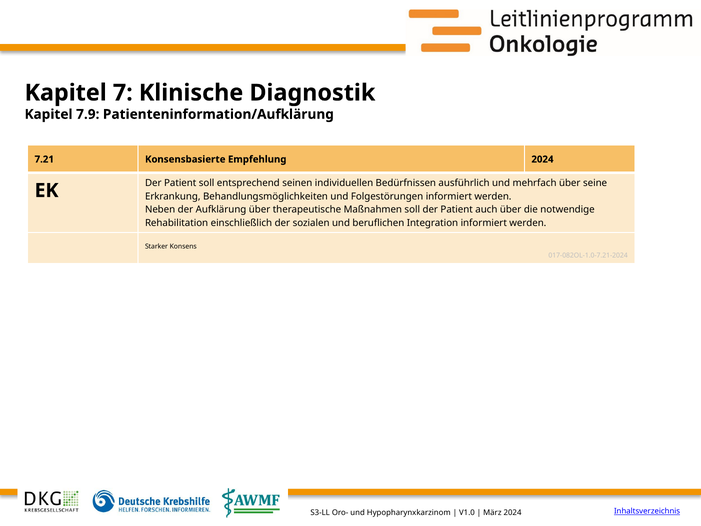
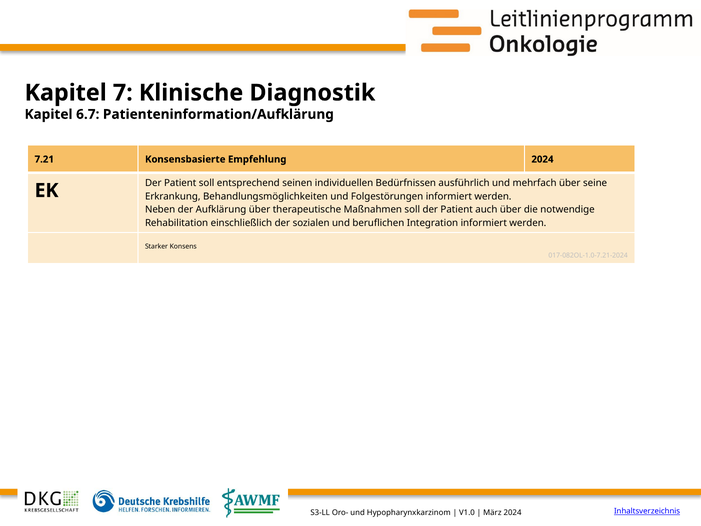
7.9: 7.9 -> 6.7
